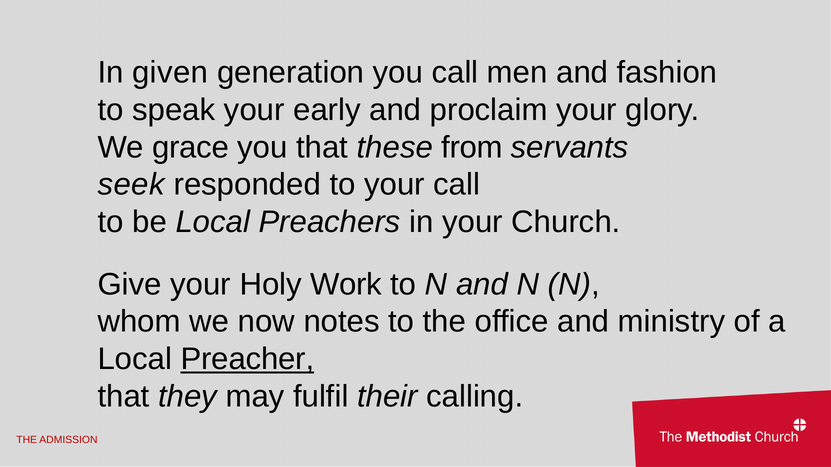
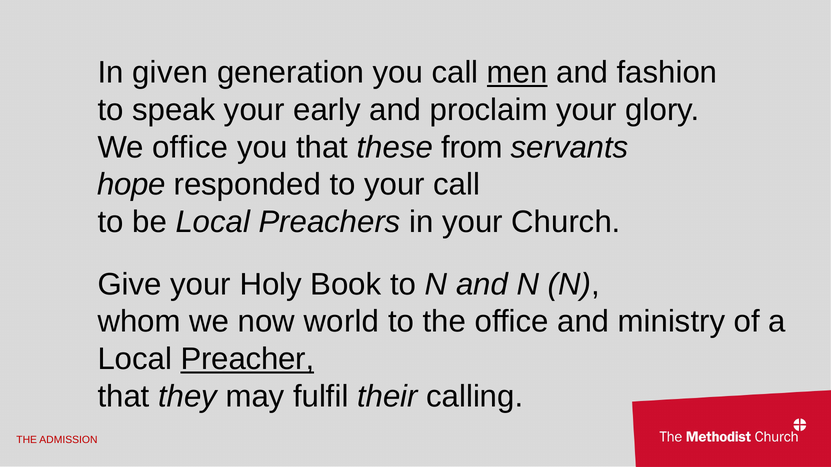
men underline: none -> present
We grace: grace -> office
seek: seek -> hope
Work: Work -> Book
notes: notes -> world
